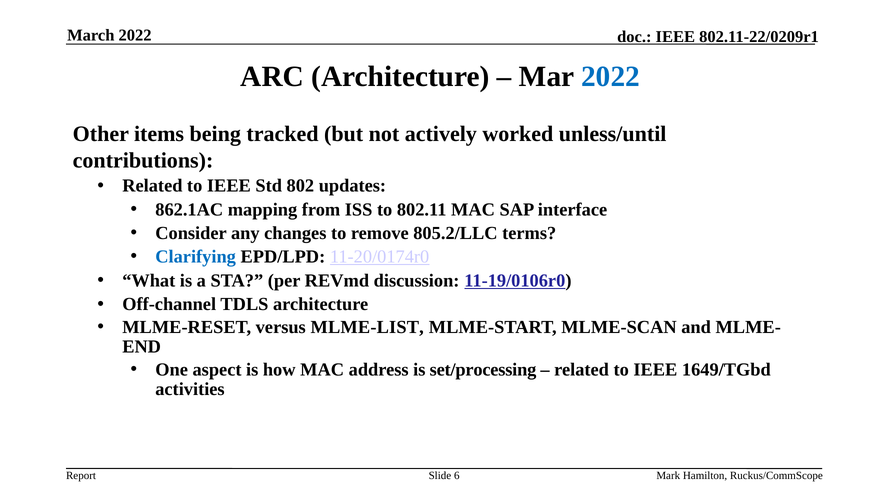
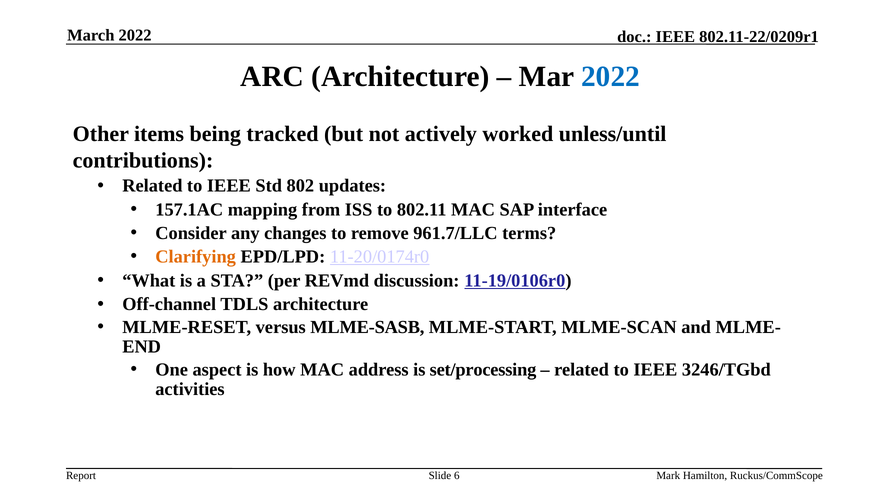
862.1AC: 862.1AC -> 157.1AC
805.2/LLC: 805.2/LLC -> 961.7/LLC
Clarifying colour: blue -> orange
MLME-LIST: MLME-LIST -> MLME-SASB
1649/TGbd: 1649/TGbd -> 3246/TGbd
